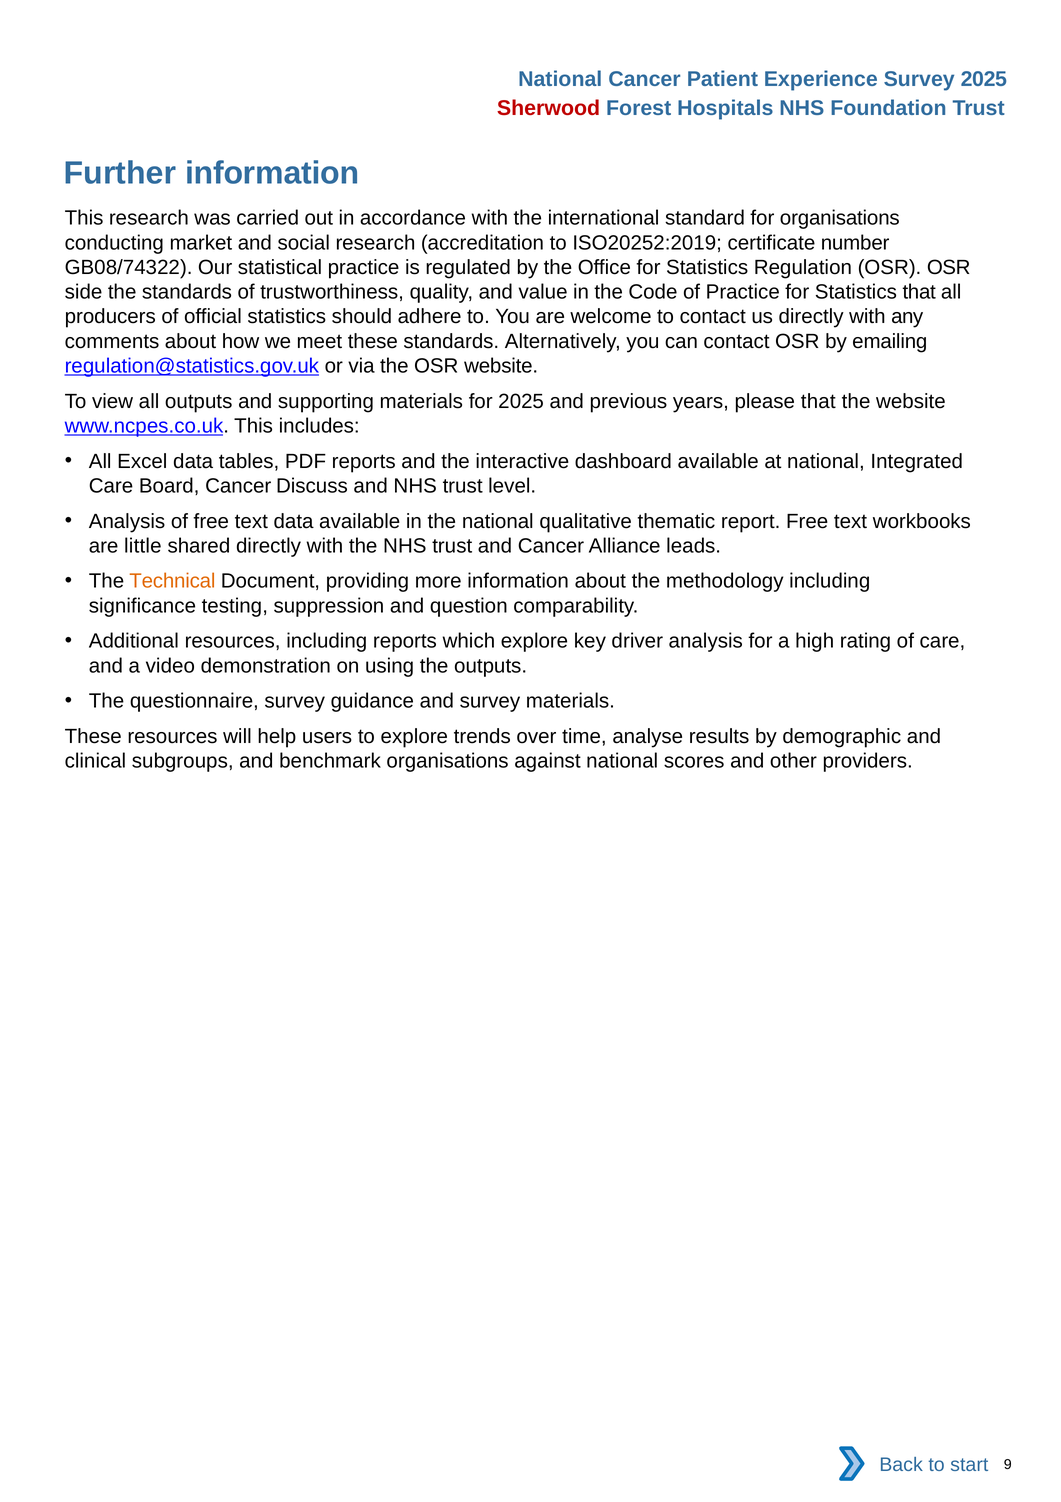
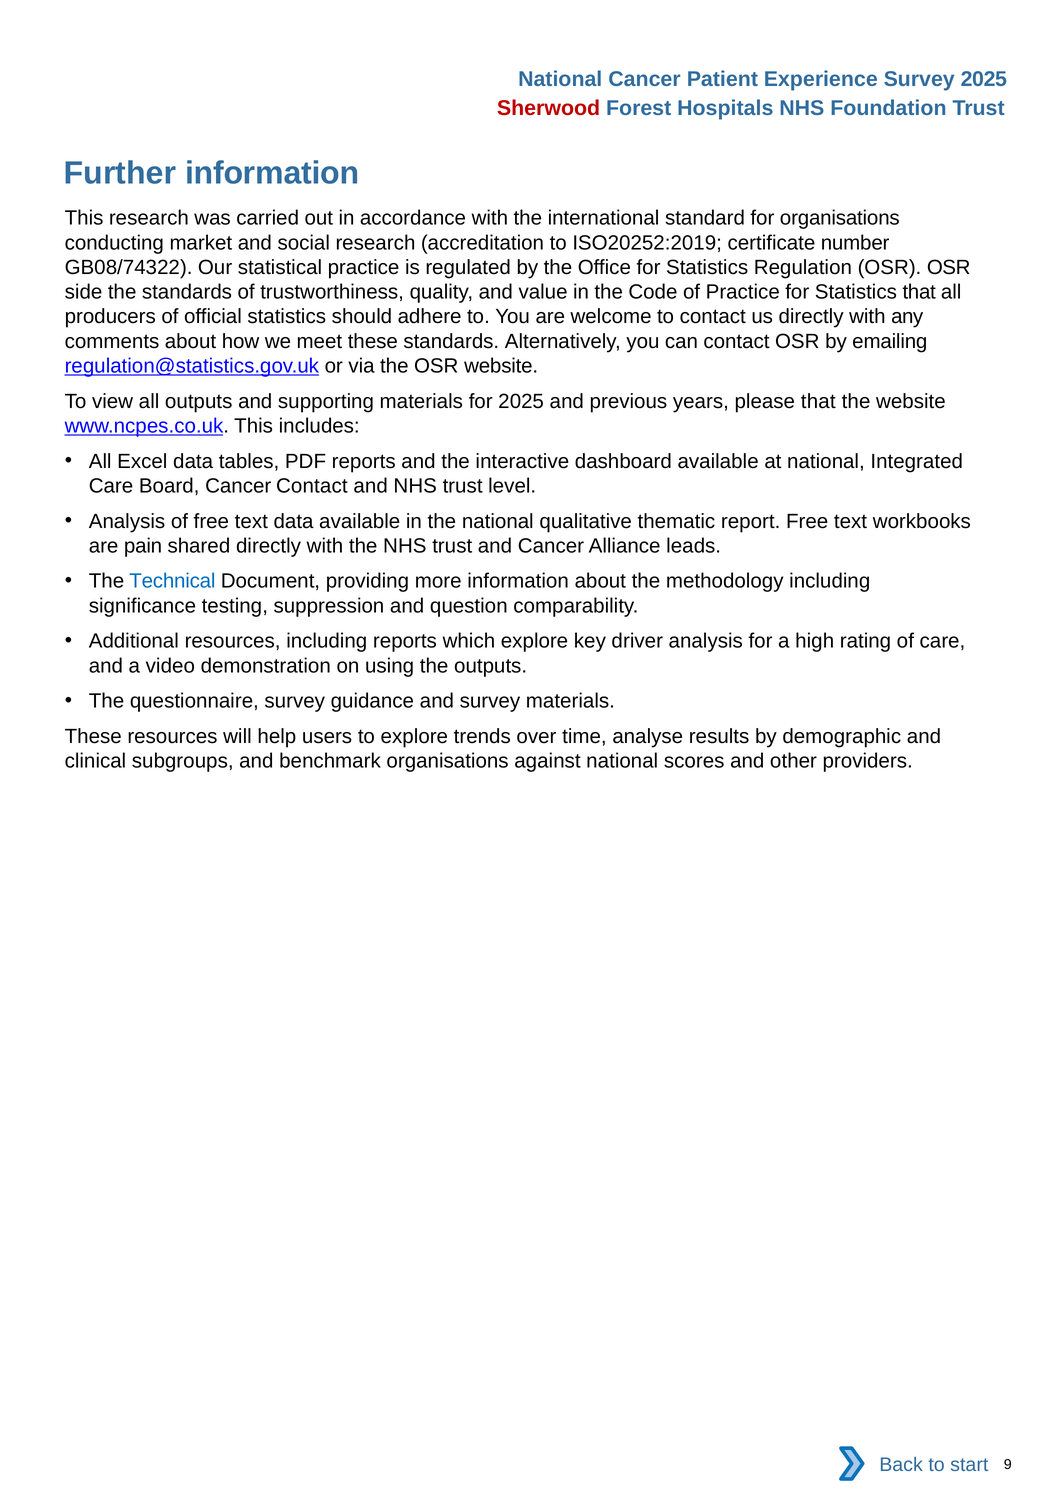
Cancer Discuss: Discuss -> Contact
little: little -> pain
Technical colour: orange -> blue
